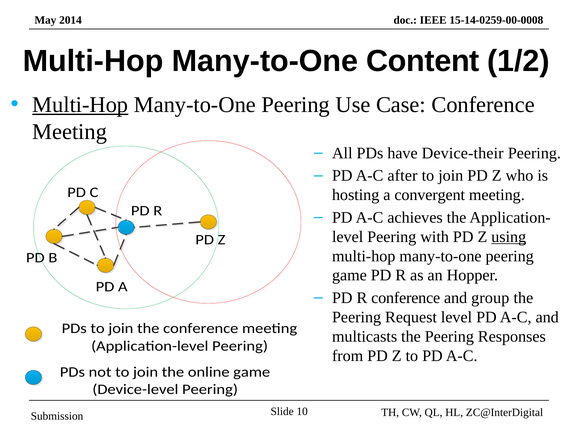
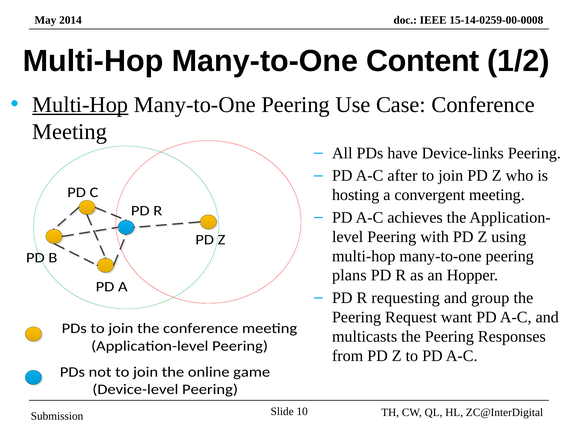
Device-their: Device-their -> Device-links
using underline: present -> none
game at (349, 275): game -> plans
R conference: conference -> requesting
Request level: level -> want
